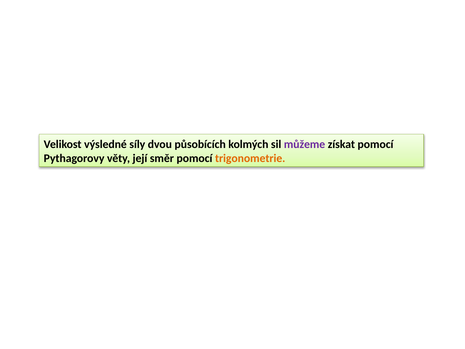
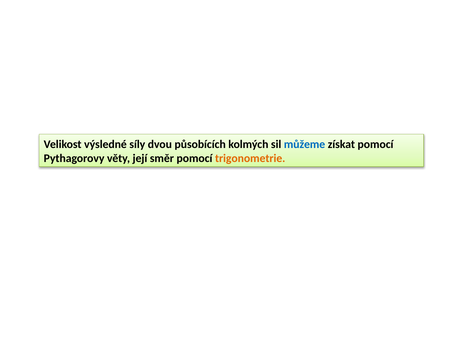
můžeme colour: purple -> blue
